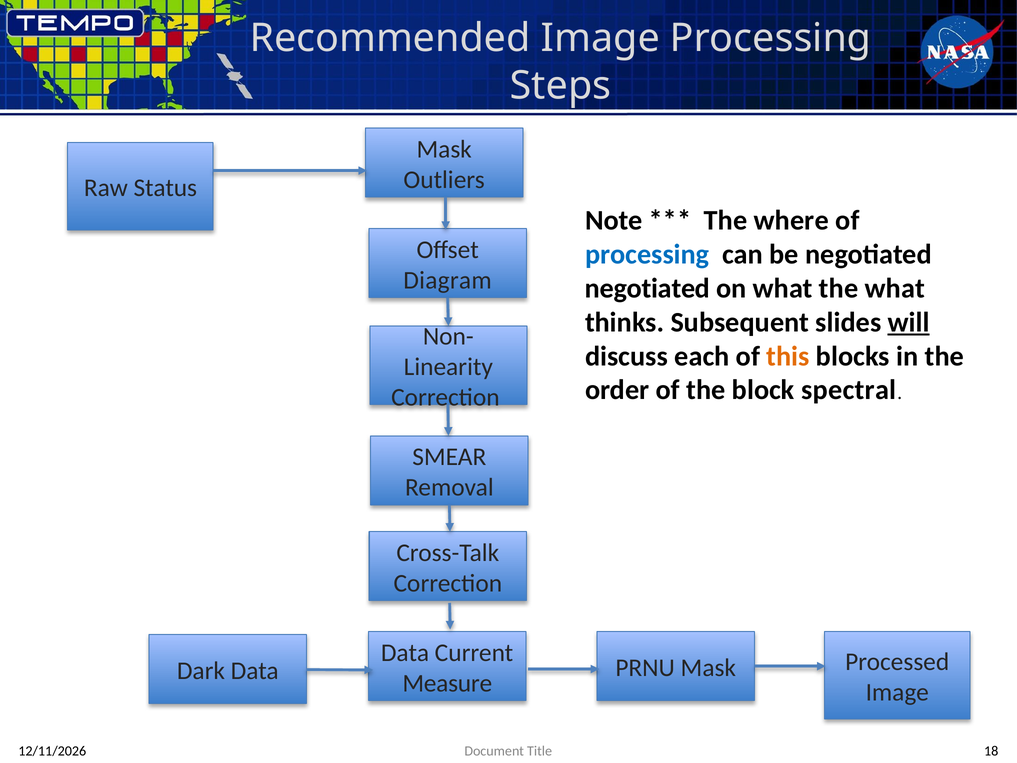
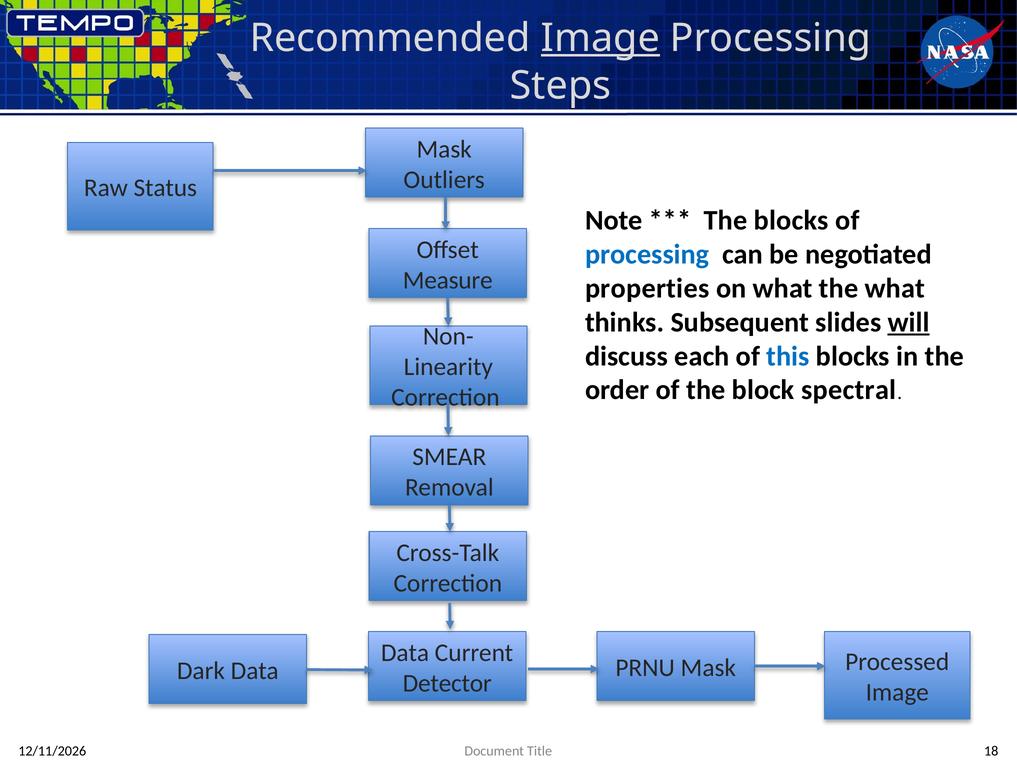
Image at (600, 38) underline: none -> present
The where: where -> blocks
Diagram: Diagram -> Measure
negotiated at (648, 288): negotiated -> properties
this colour: orange -> blue
Measure: Measure -> Detector
